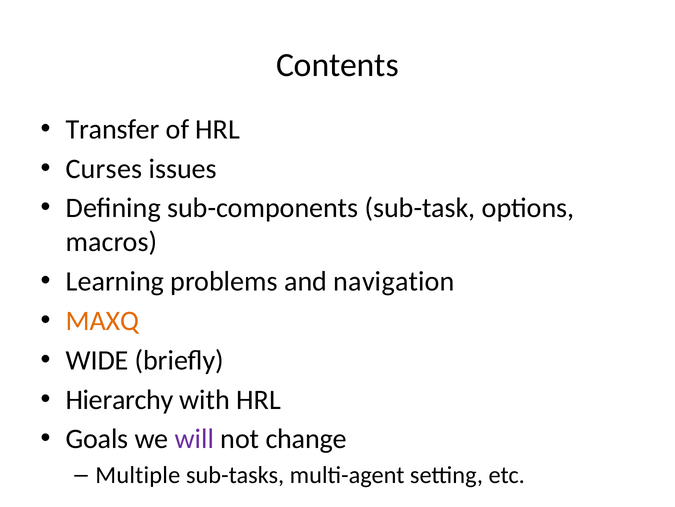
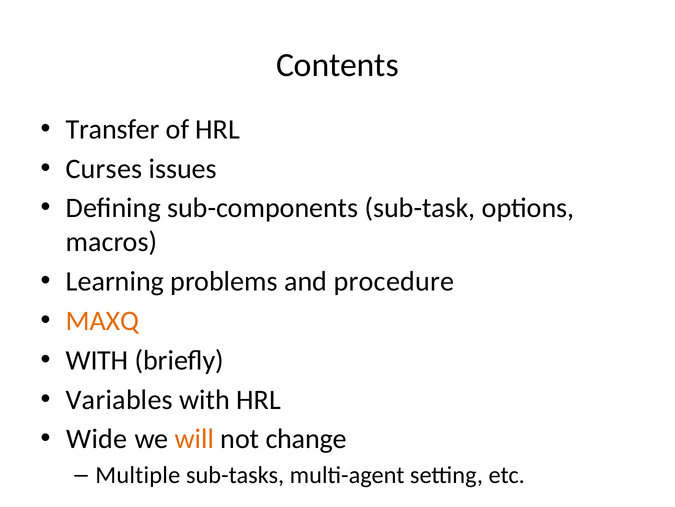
navigation: navigation -> procedure
WIDE at (97, 360): WIDE -> WITH
Hierarchy: Hierarchy -> Variables
Goals: Goals -> Wide
will colour: purple -> orange
